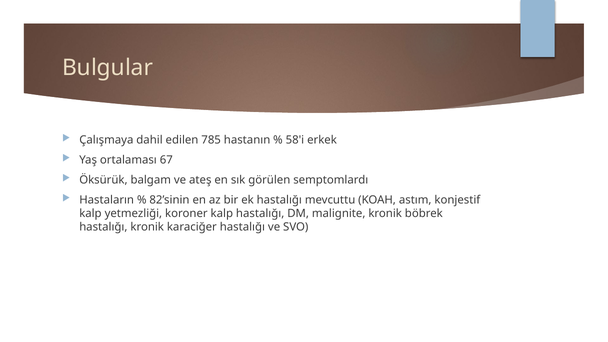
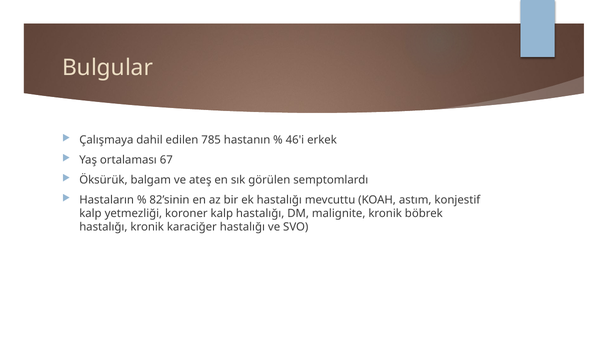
58'i: 58'i -> 46'i
